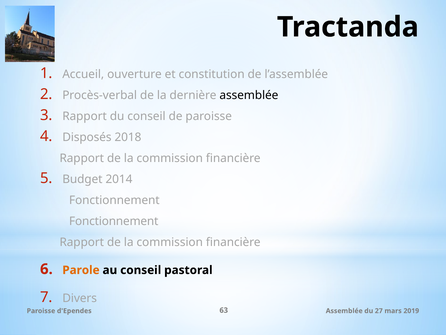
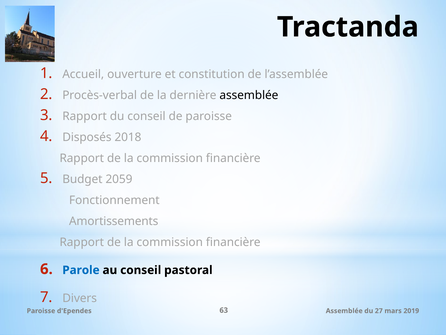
2014: 2014 -> 2059
Fonctionnement at (114, 221): Fonctionnement -> Amortissements
Parole colour: orange -> blue
